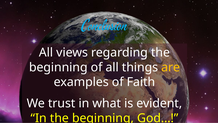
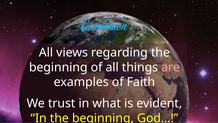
are colour: yellow -> pink
